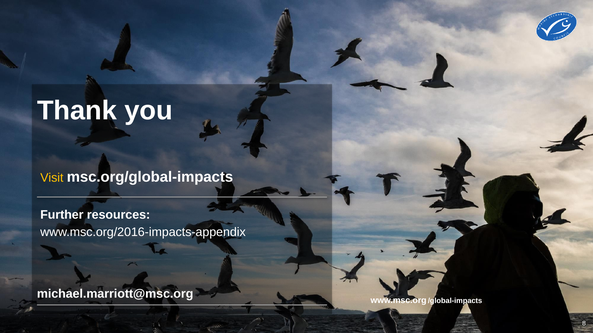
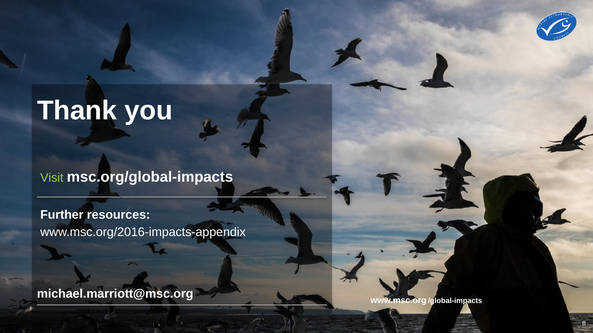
Visit colour: yellow -> light green
